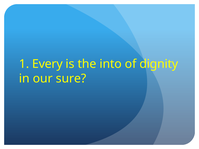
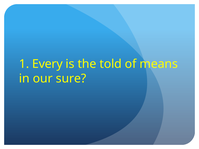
into: into -> told
dignity: dignity -> means
